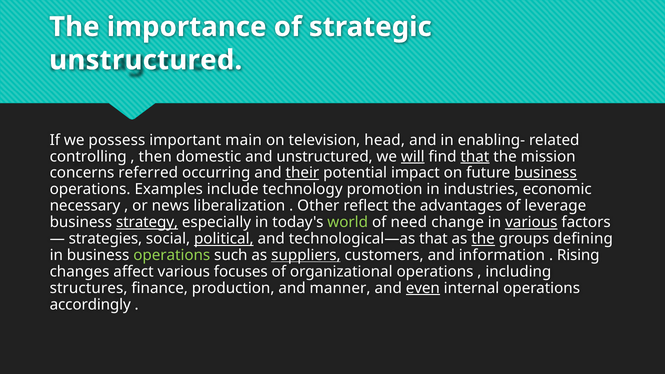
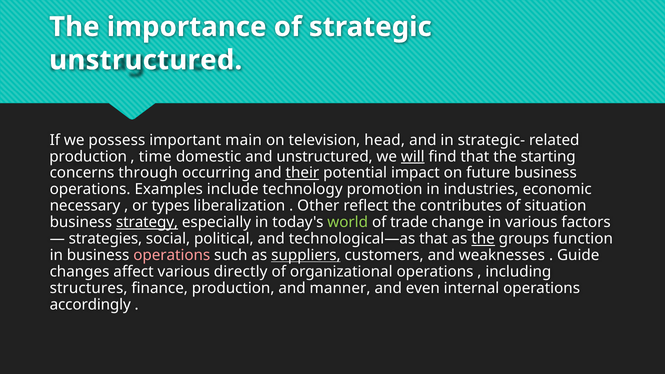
enabling-: enabling- -> strategic-
controlling at (88, 157): controlling -> production
then: then -> time
that at (475, 157) underline: present -> none
mission: mission -> starting
referred: referred -> through
business at (546, 173) underline: present -> none
news: news -> types
advantages: advantages -> contributes
leverage: leverage -> situation
need: need -> trade
various at (531, 222) underline: present -> none
political underline: present -> none
defining: defining -> function
operations at (172, 255) colour: light green -> pink
information: information -> weaknesses
Rising: Rising -> Guide
focuses: focuses -> directly
even underline: present -> none
